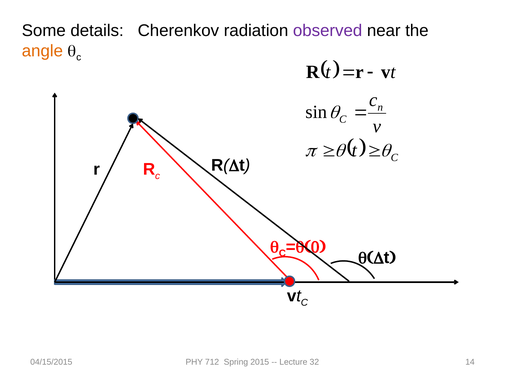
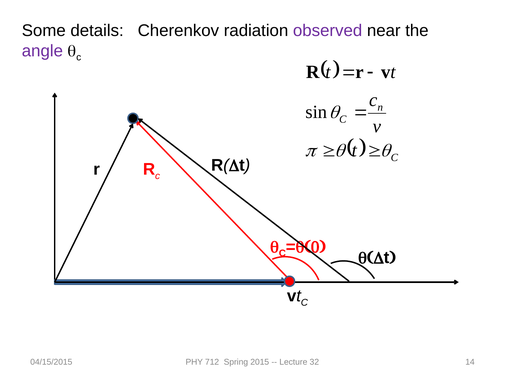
angle colour: orange -> purple
